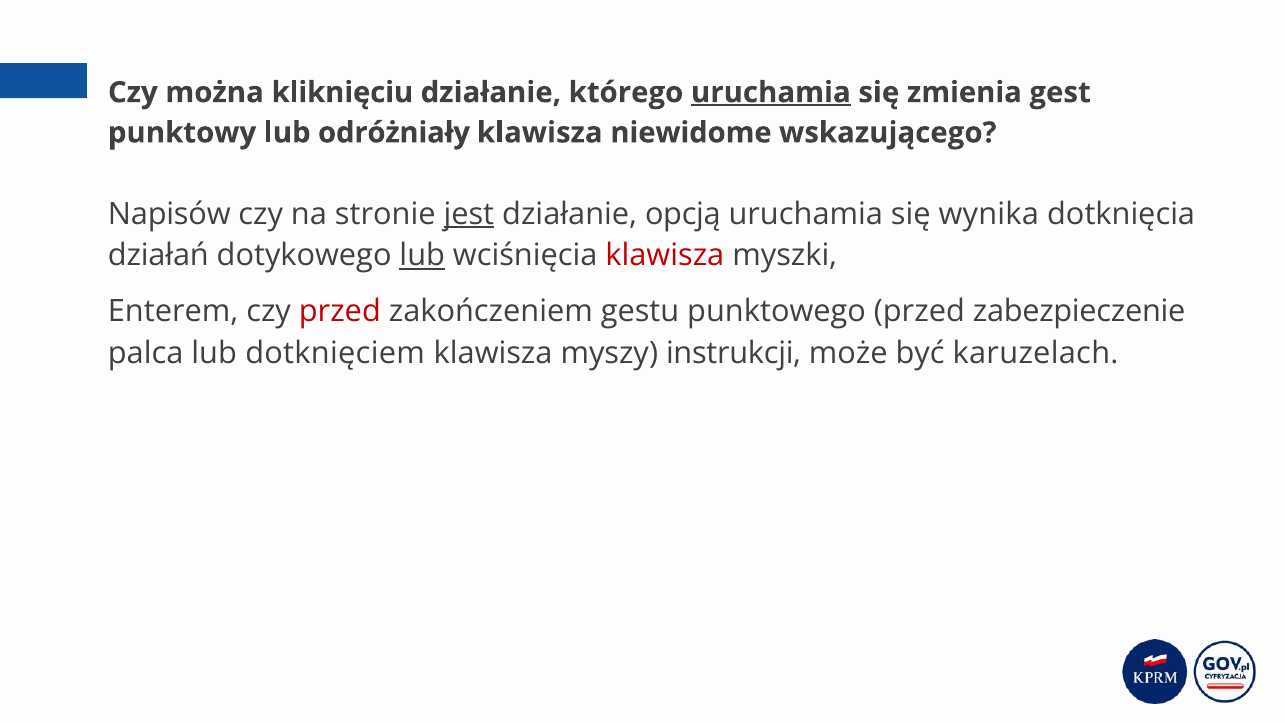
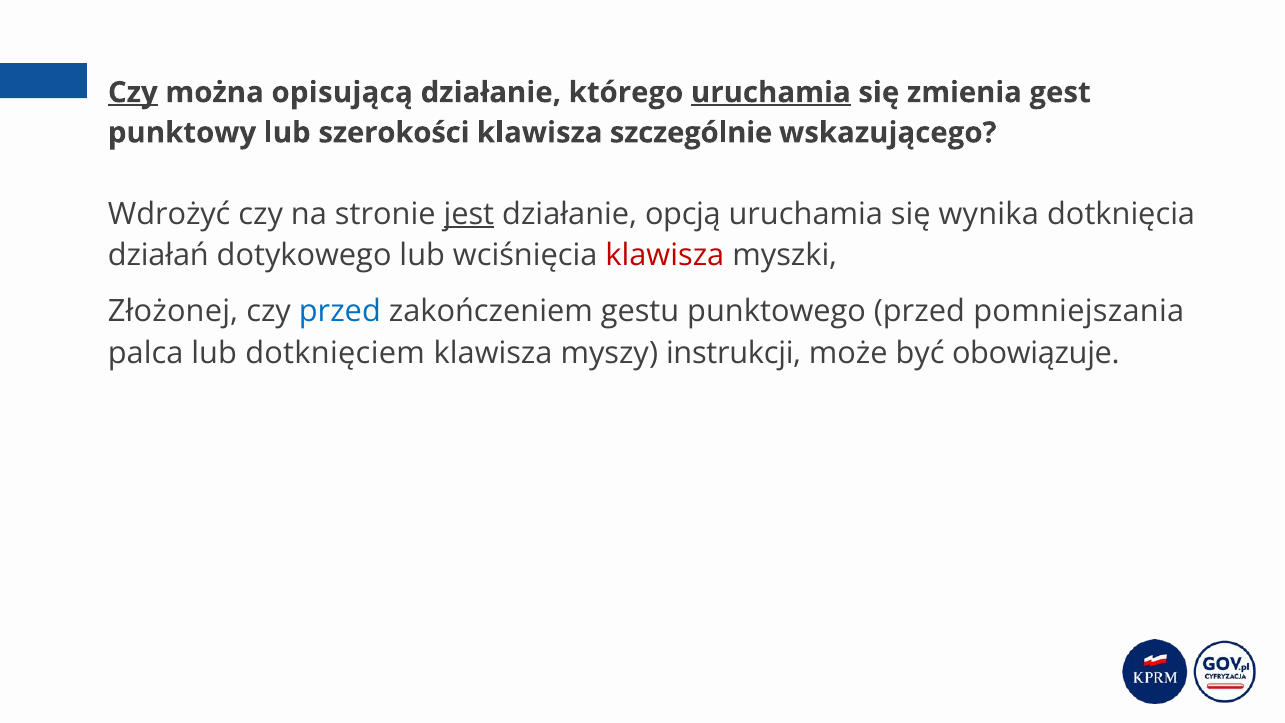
Czy at (133, 93) underline: none -> present
kliknięciu: kliknięciu -> opisującą
odróżniały: odróżniały -> szerokości
niewidome: niewidome -> szczególnie
Napisów: Napisów -> Wdrożyć
lub at (422, 256) underline: present -> none
Enterem: Enterem -> Złożonej
przed at (340, 311) colour: red -> blue
zabezpieczenie: zabezpieczenie -> pomniejszania
karuzelach: karuzelach -> obowiązuje
